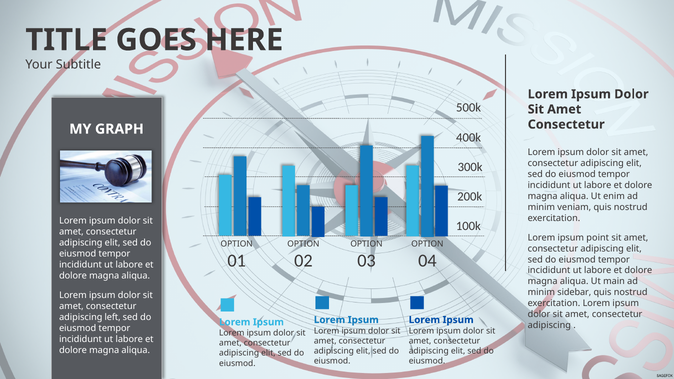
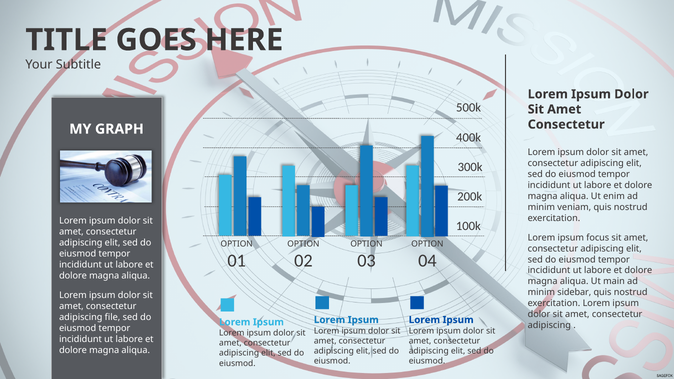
point: point -> focus
left: left -> file
